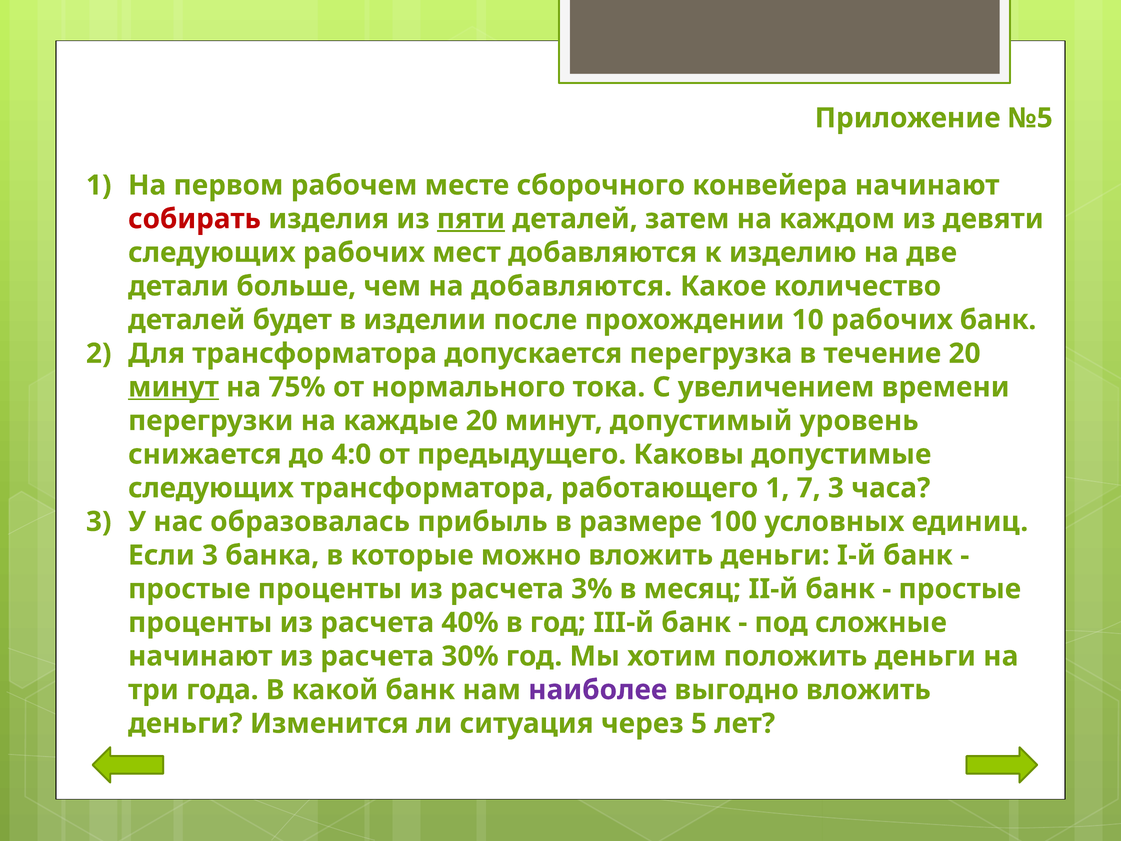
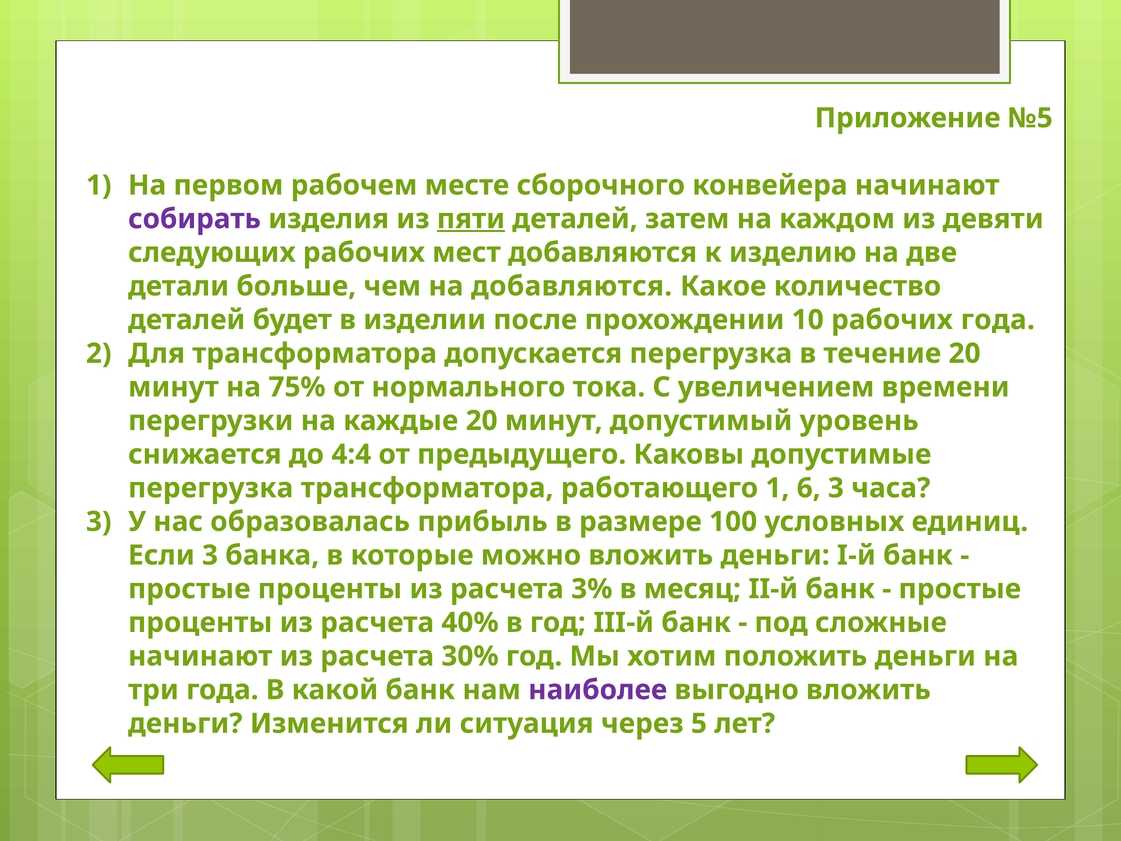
собирать colour: red -> purple
рабочих банк: банк -> года
минут at (173, 387) underline: present -> none
4:0: 4:0 -> 4:4
следующих at (211, 488): следующих -> перегрузка
7: 7 -> 6
